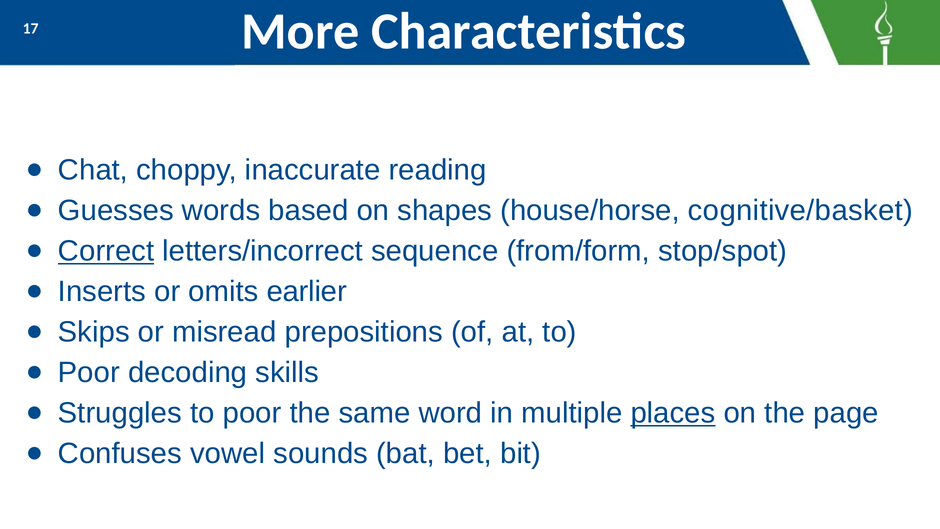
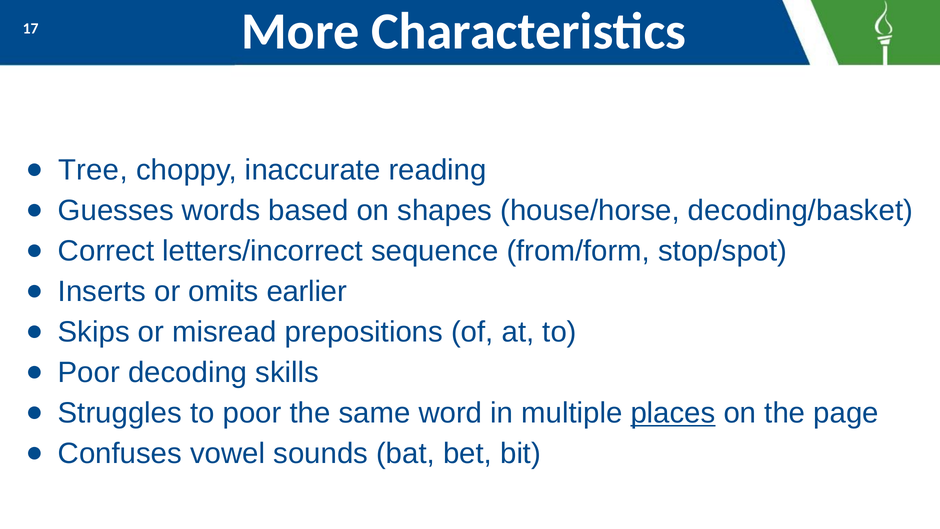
Chat: Chat -> Tree
cognitive/basket: cognitive/basket -> decoding/basket
Correct underline: present -> none
